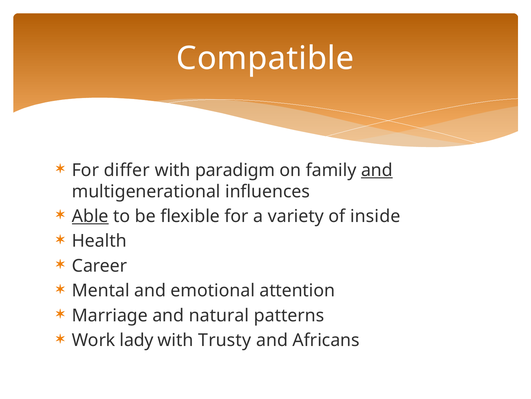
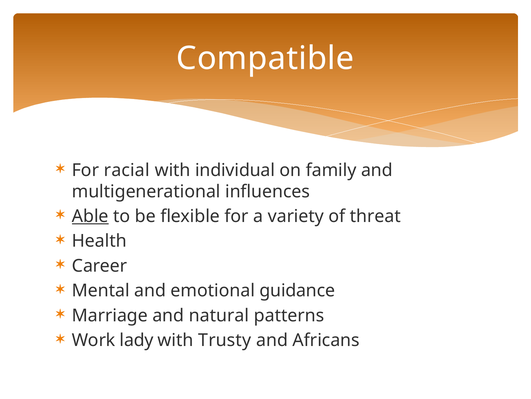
differ: differ -> racial
paradigm: paradigm -> individual
and at (377, 170) underline: present -> none
inside: inside -> threat
attention: attention -> guidance
